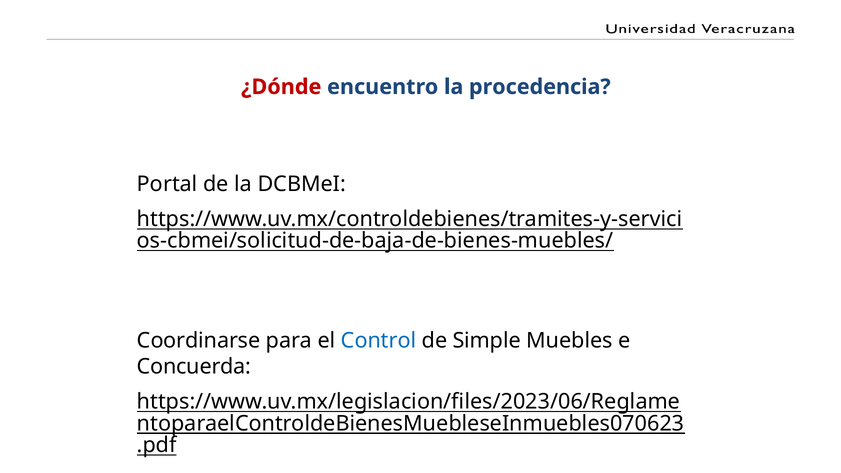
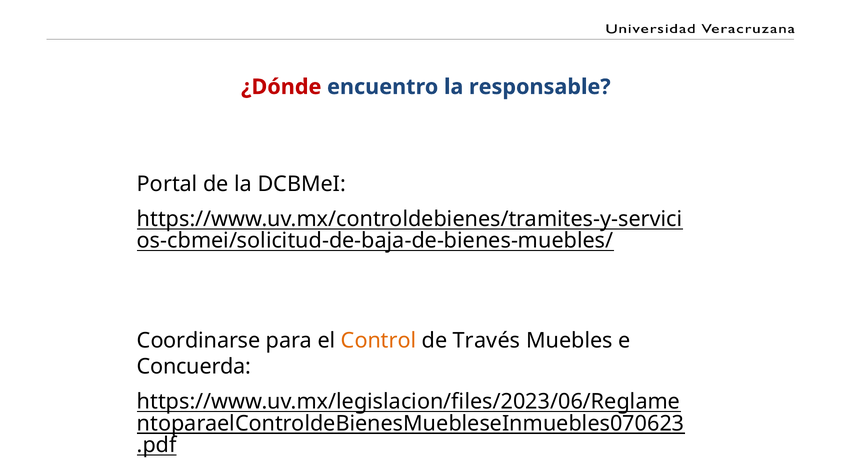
procedencia: procedencia -> responsable
Control colour: blue -> orange
Simple: Simple -> Través
